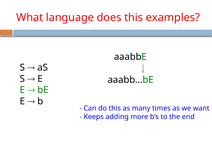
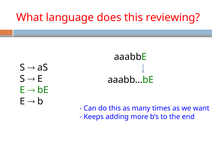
examples: examples -> reviewing
